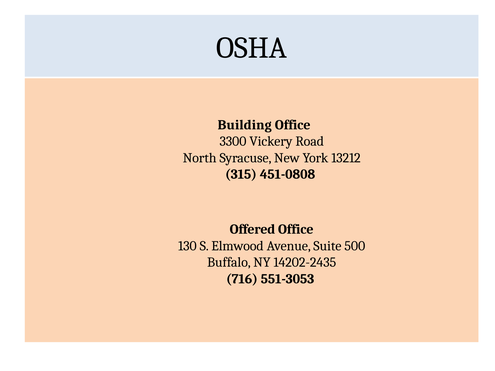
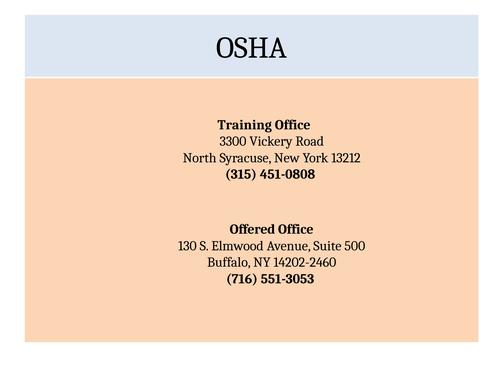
Building: Building -> Training
14202-2435: 14202-2435 -> 14202-2460
